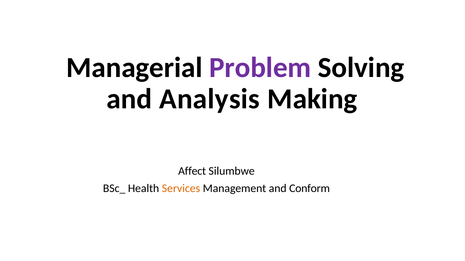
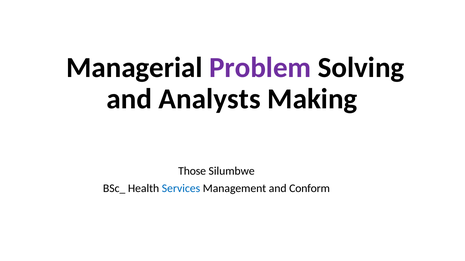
Analysis: Analysis -> Analysts
Affect: Affect -> Those
Services colour: orange -> blue
